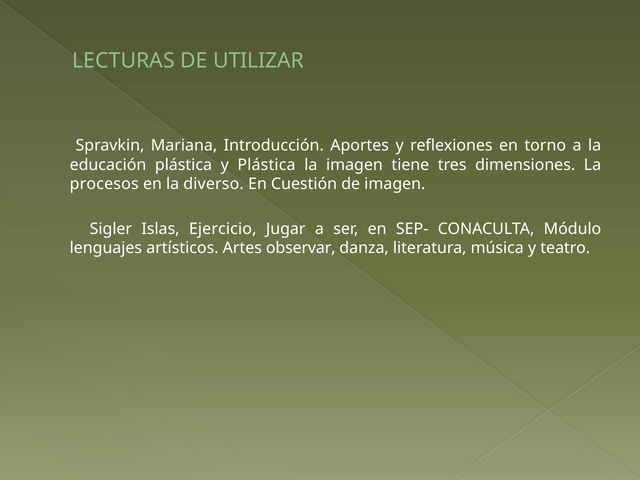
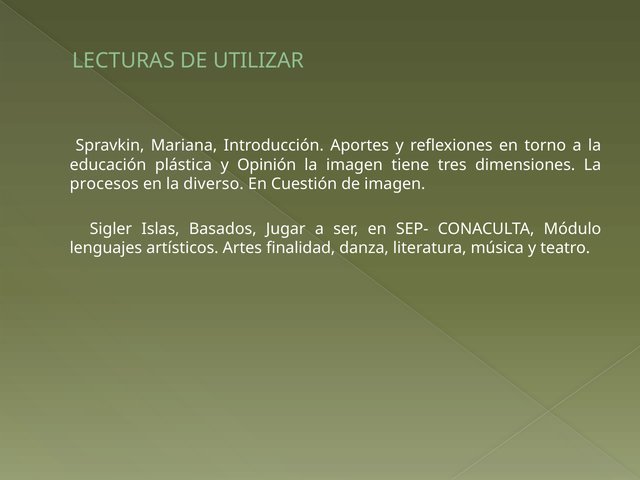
y Plástica: Plástica -> Opinión
Ejercicio: Ejercicio -> Basados
observar: observar -> finalidad
